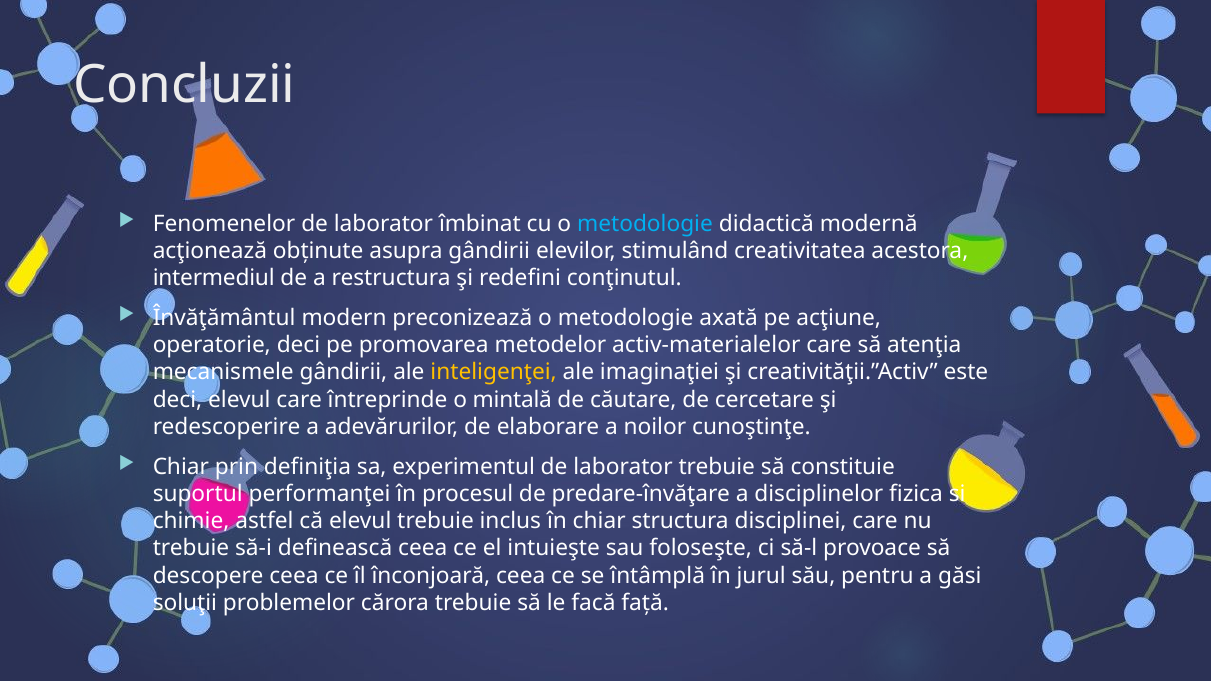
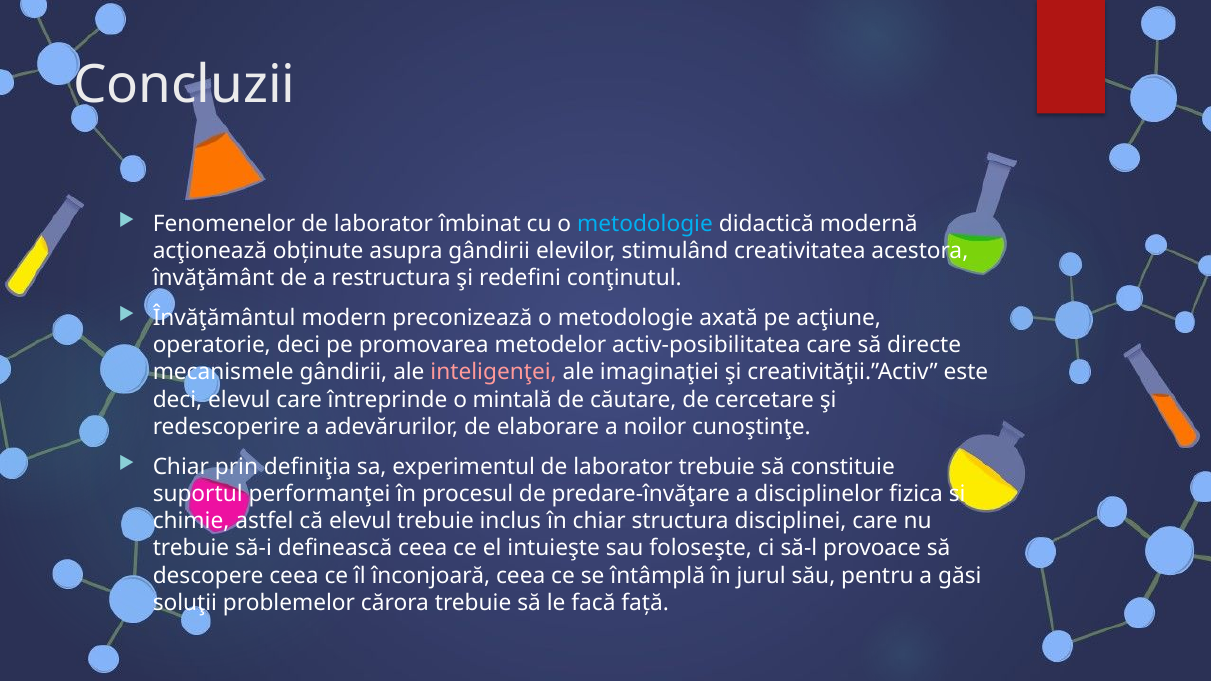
intermediul: intermediul -> învăţământ
activ-materialelor: activ-materialelor -> activ-posibilitatea
atenţia: atenţia -> directe
inteligenţei colour: yellow -> pink
